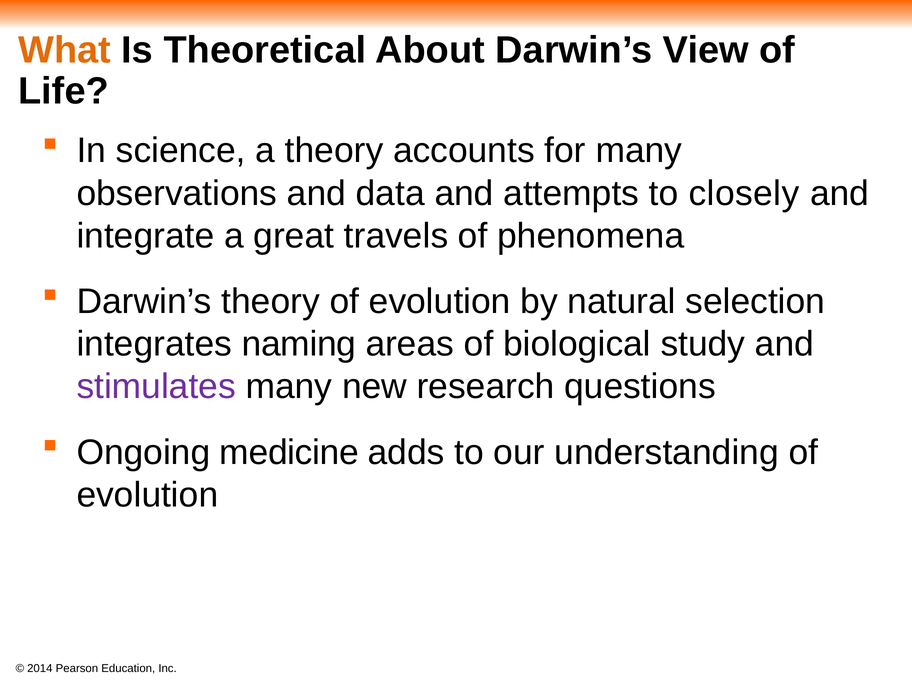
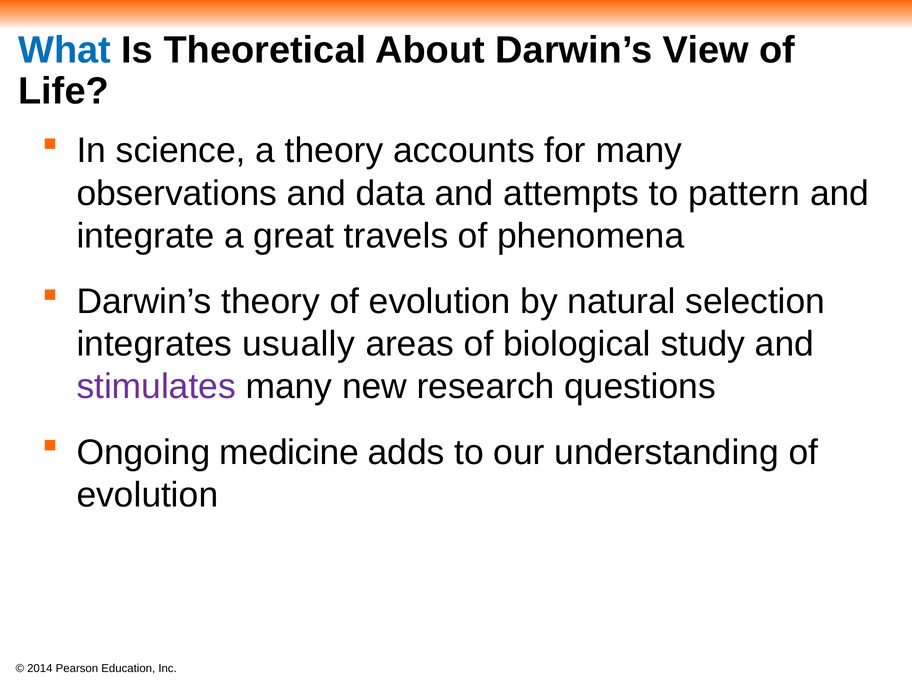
What colour: orange -> blue
closely: closely -> pattern
naming: naming -> usually
